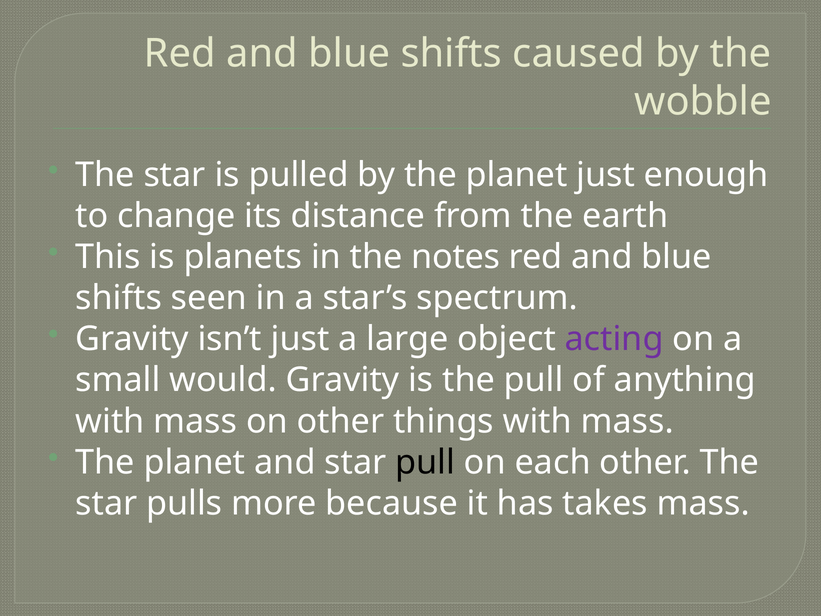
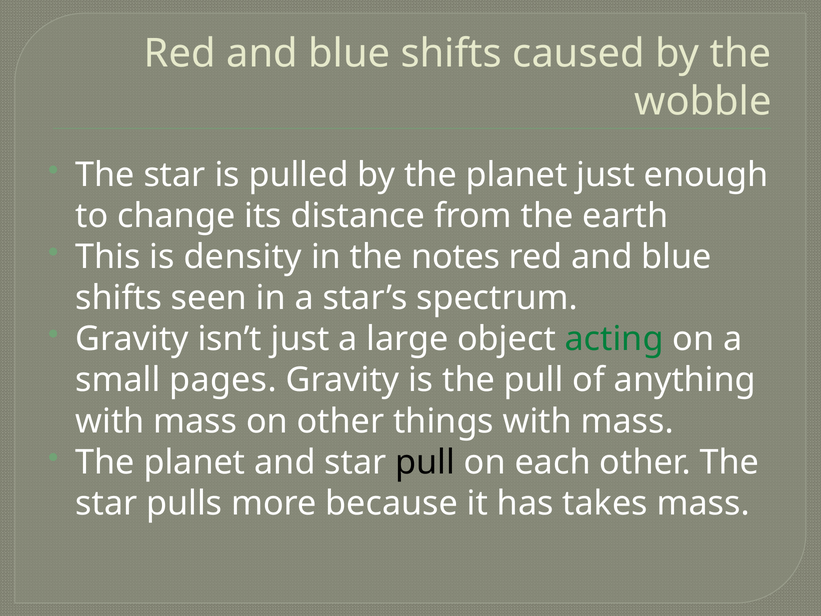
planets: planets -> density
acting colour: purple -> green
would: would -> pages
